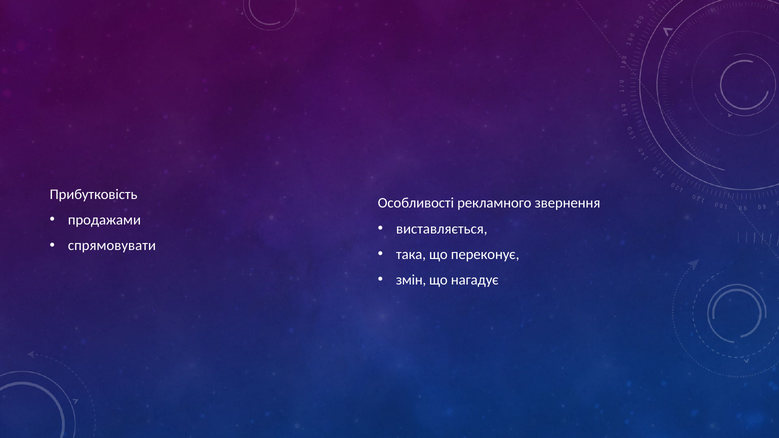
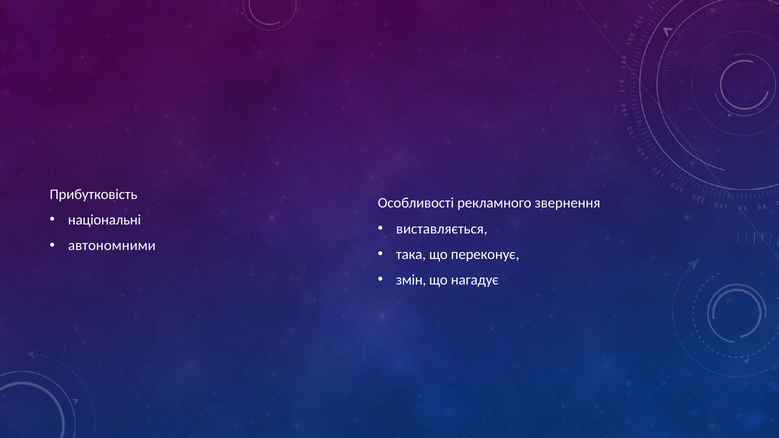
продажами: продажами -> національні
спрямовувати: спрямовувати -> автономними
